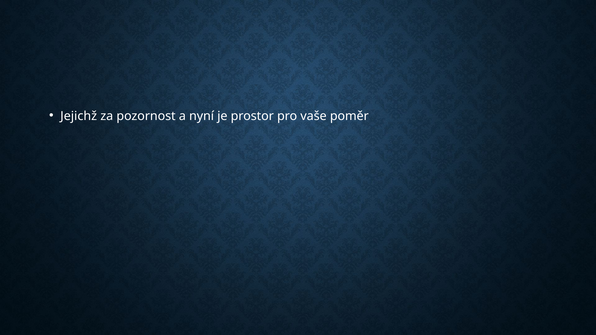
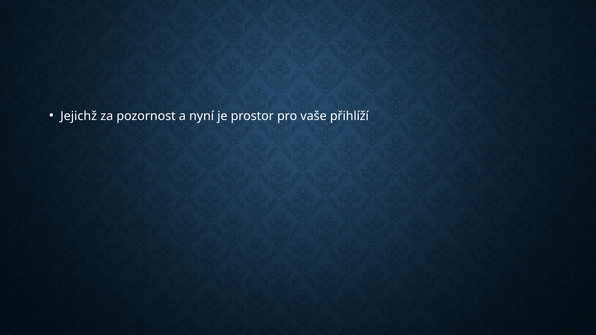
poměr: poměr -> přihlíží
